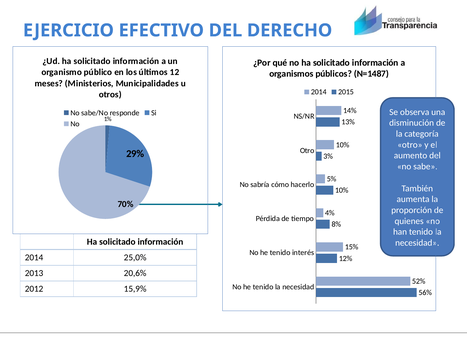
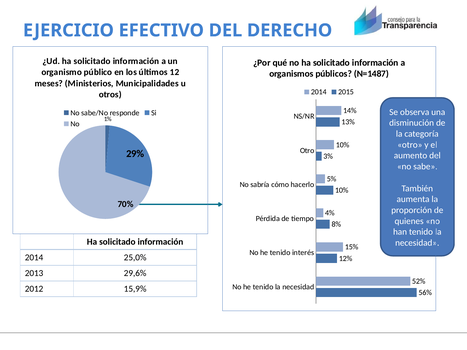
20,6%: 20,6% -> 29,6%
